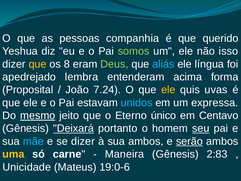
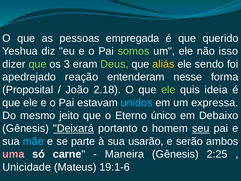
companhia: companhia -> empregada
que at (38, 64) colour: yellow -> light green
8: 8 -> 3
aliás colour: light blue -> yellow
língua: língua -> sendo
lembra: lembra -> reação
acima: acima -> nesse
7.24: 7.24 -> 2.18
ele at (168, 90) colour: yellow -> light green
uvas: uvas -> ideia
mesmo underline: present -> none
Centavo: Centavo -> Debaixo
se dizer: dizer -> parte
sua ambos: ambos -> usarão
serão underline: present -> none
uma colour: yellow -> pink
2:83: 2:83 -> 2:25
19:0-6: 19:0-6 -> 19:1-6
